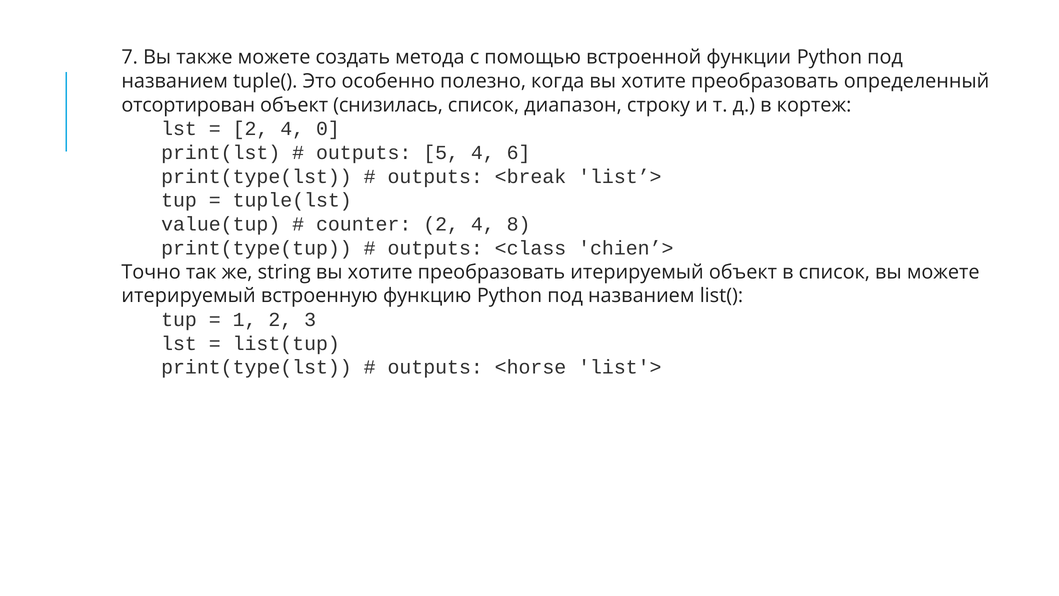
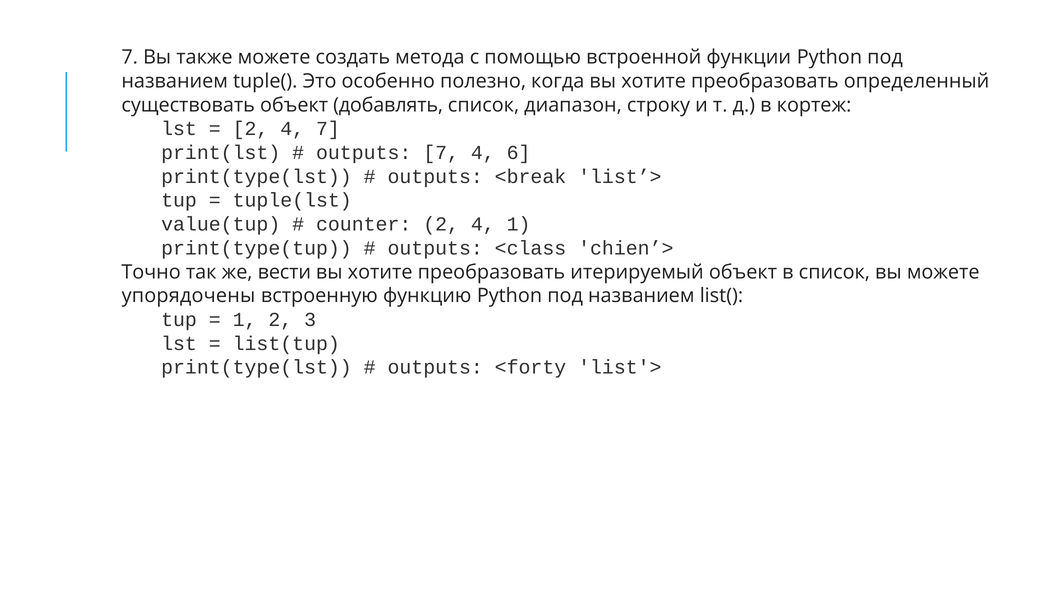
отсортирован: отсортирован -> существовать
снизилась: снизилась -> добавлять
4 0: 0 -> 7
outputs 5: 5 -> 7
4 8: 8 -> 1
string: string -> вести
итерируемый at (189, 296): итерируемый -> упорядочены
<horse: <horse -> <forty
